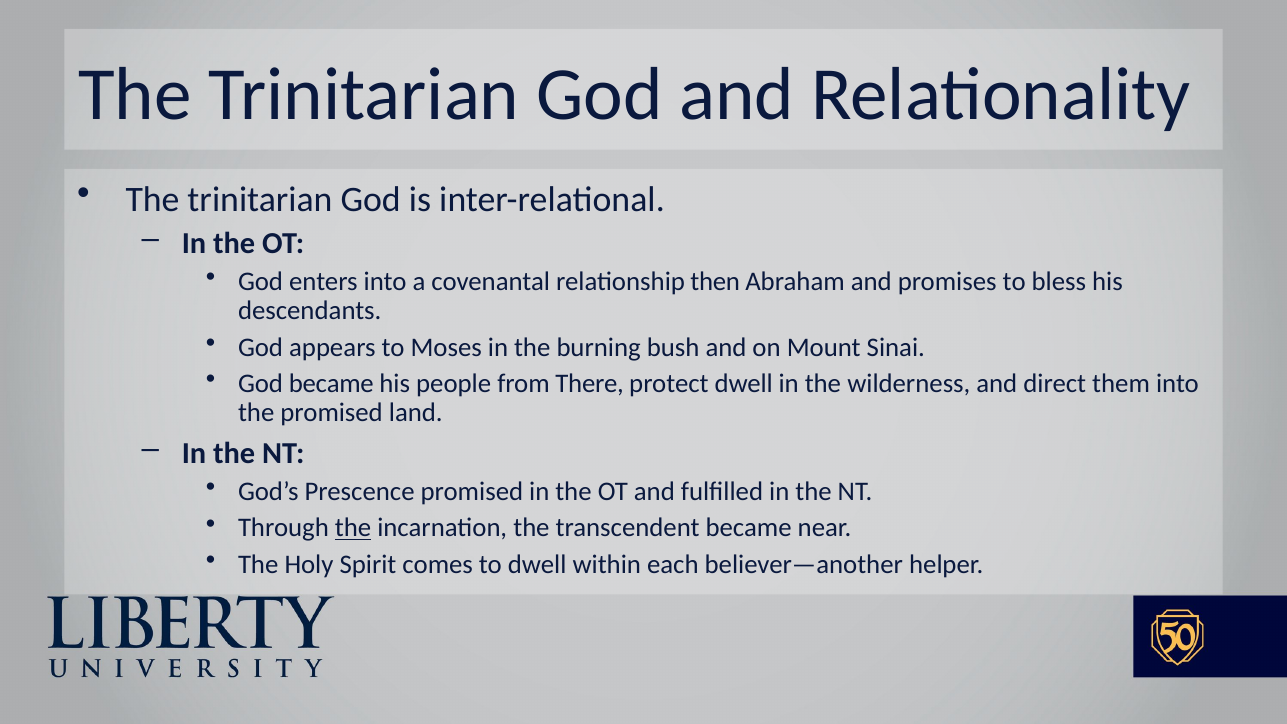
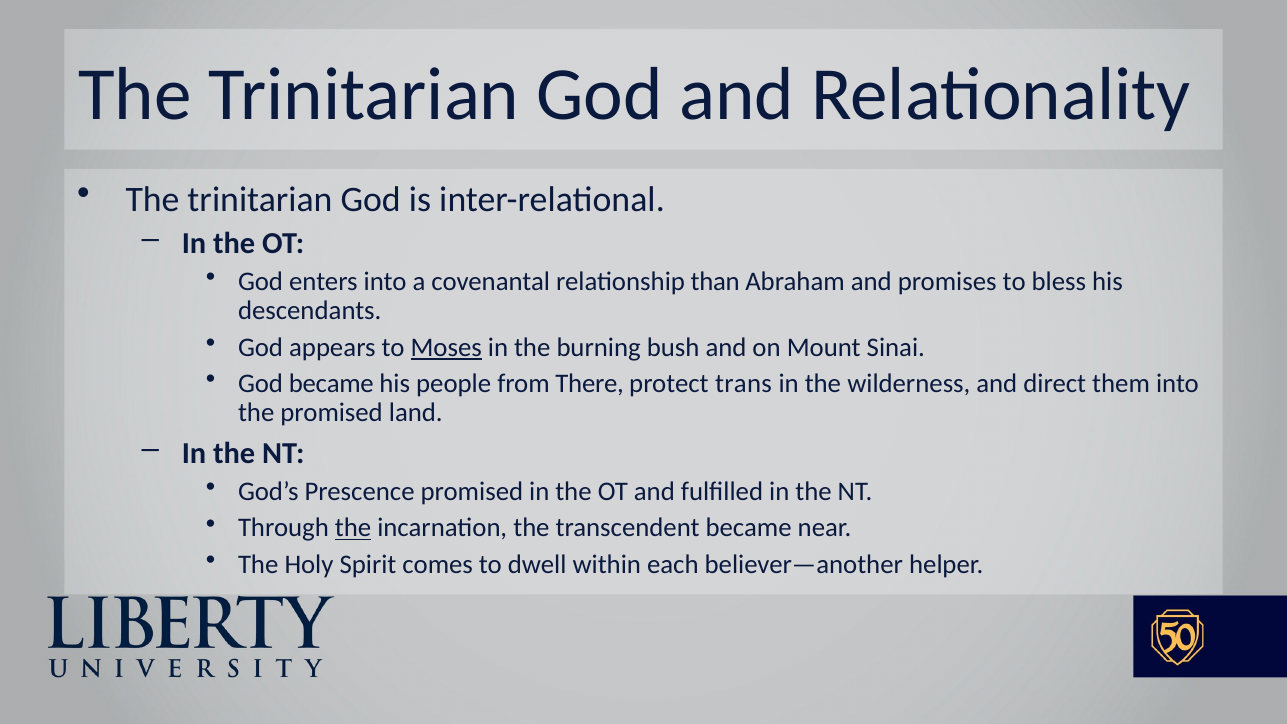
then: then -> than
Moses underline: none -> present
protect dwell: dwell -> trans
